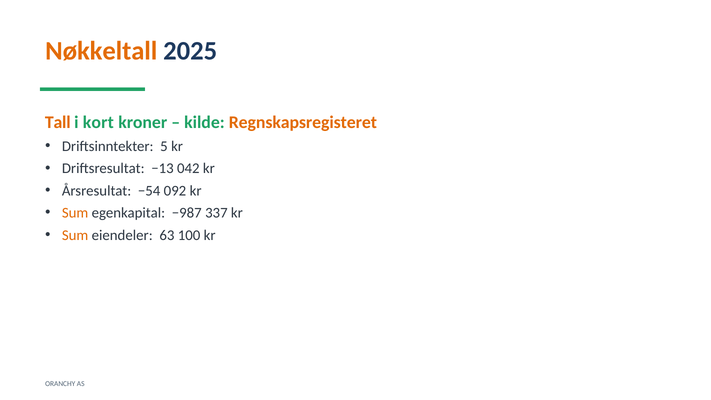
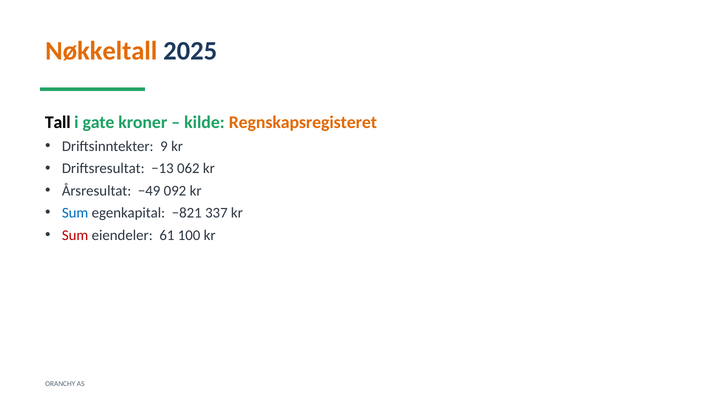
Tall colour: orange -> black
kort: kort -> gate
5: 5 -> 9
042: 042 -> 062
−54: −54 -> −49
Sum at (75, 213) colour: orange -> blue
−987: −987 -> −821
Sum at (75, 235) colour: orange -> red
63: 63 -> 61
